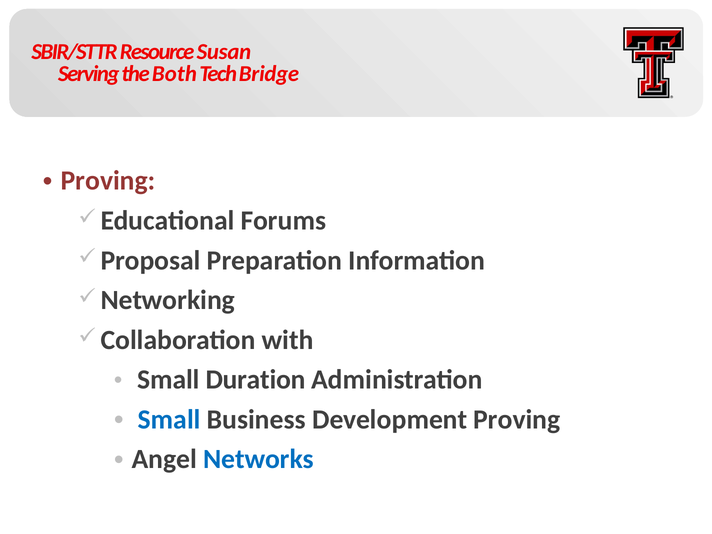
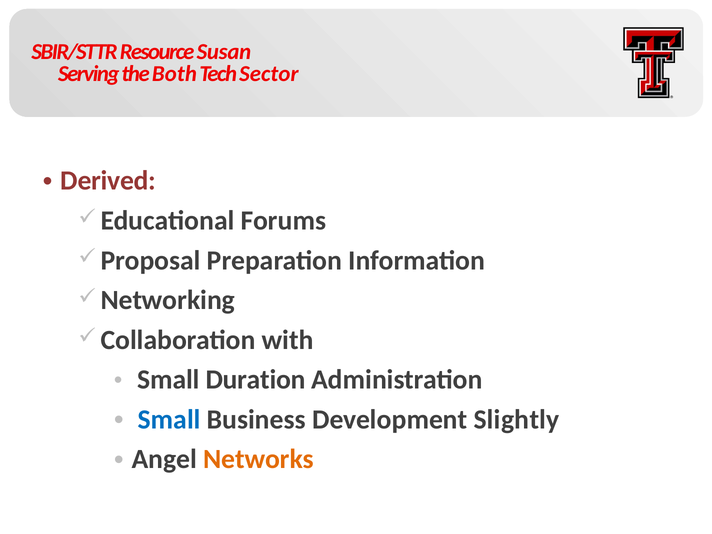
Bridge: Bridge -> Sector
Proving at (108, 181): Proving -> Derived
Development Proving: Proving -> Slightly
Networks colour: blue -> orange
